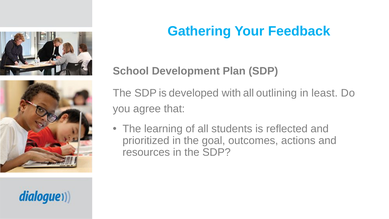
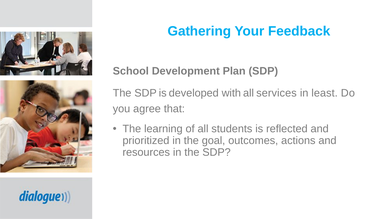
outlining: outlining -> services
